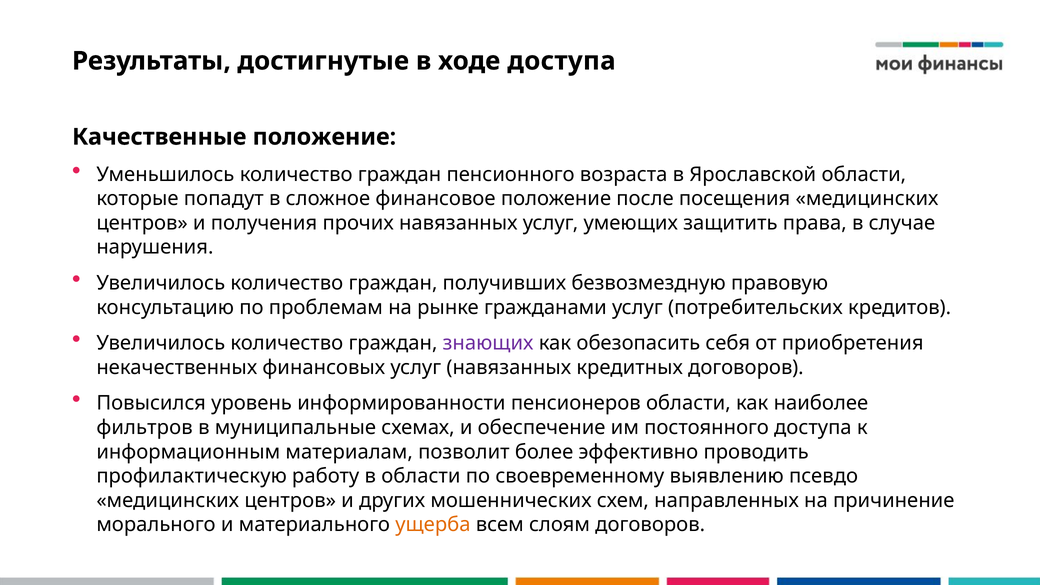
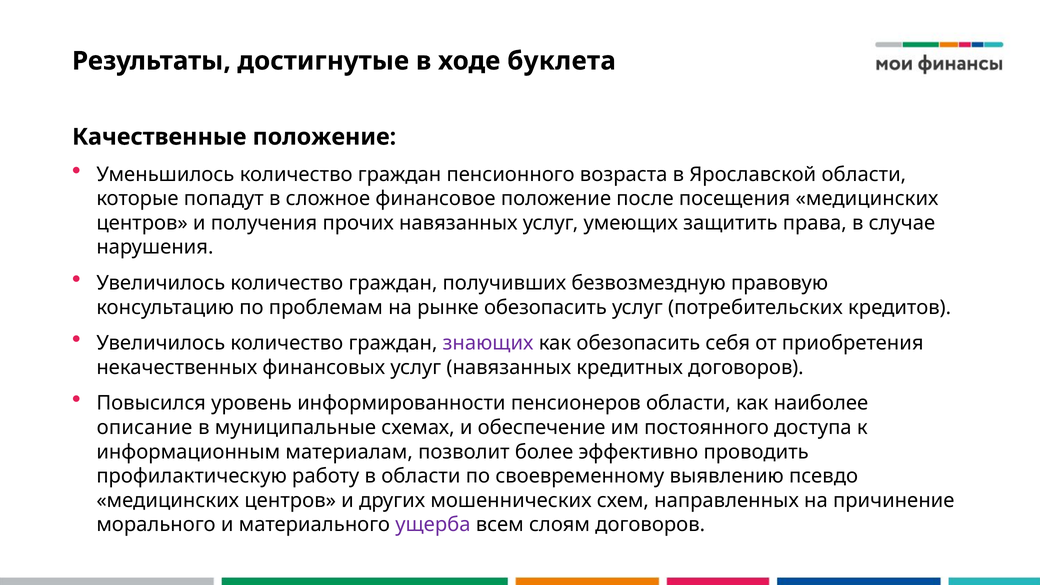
ходе доступа: доступа -> буклета
рынке гражданами: гражданами -> обезопасить
фильтров: фильтров -> описание
ущерба colour: orange -> purple
